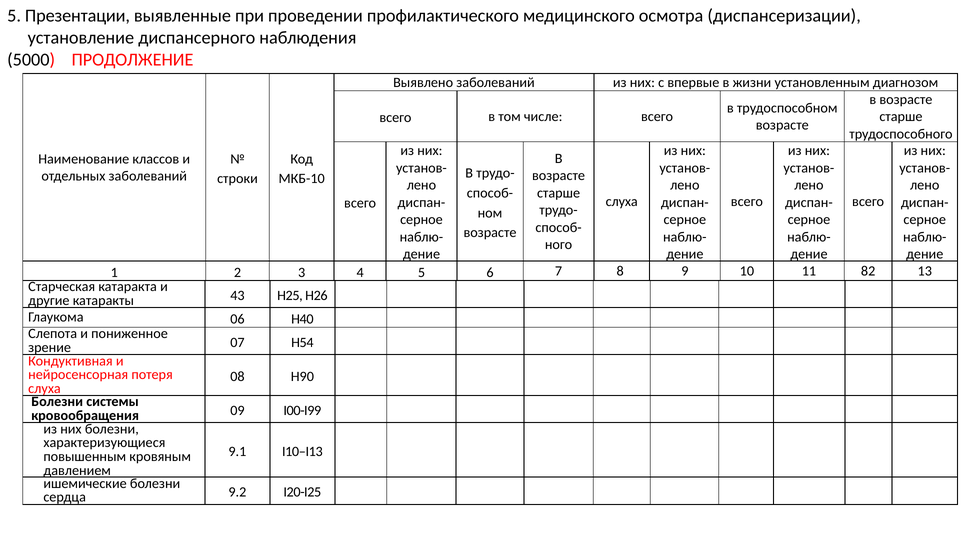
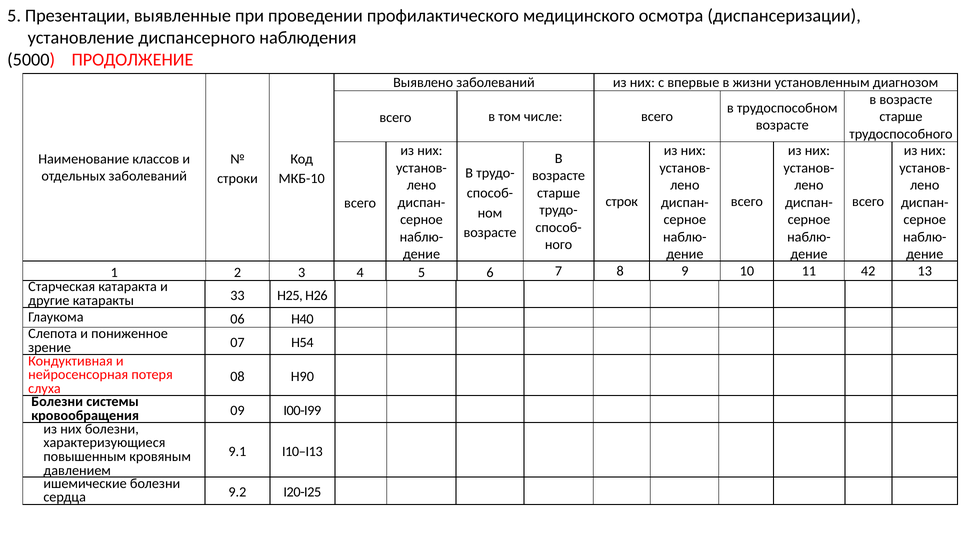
слуха at (622, 202): слуха -> строк
82: 82 -> 42
43: 43 -> 33
